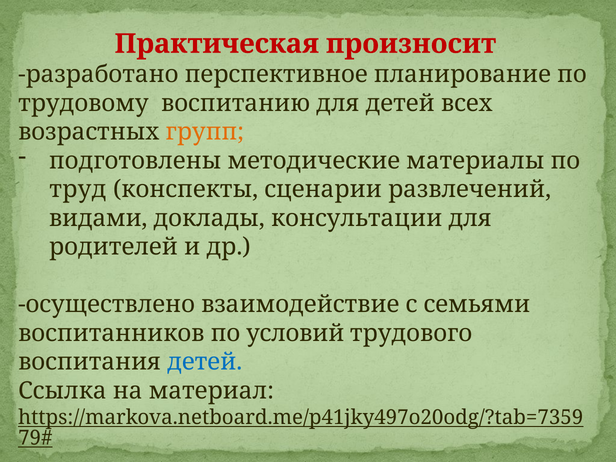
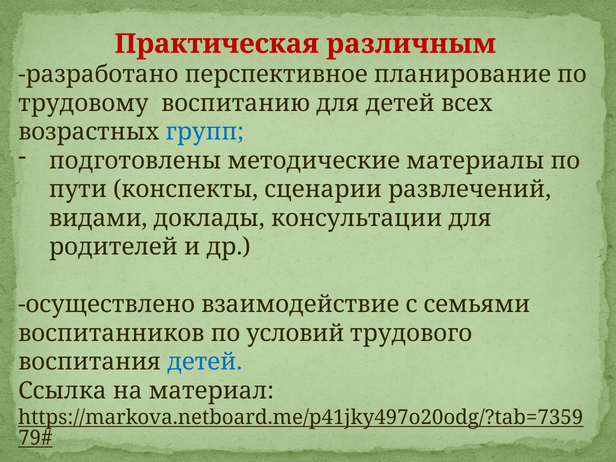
произносит: произносит -> различным
групп colour: orange -> blue
труд: труд -> пути
